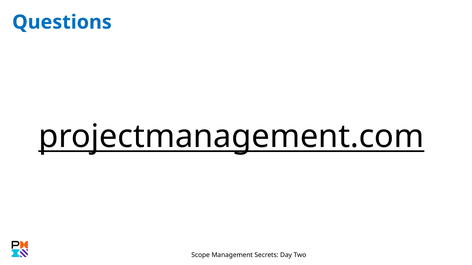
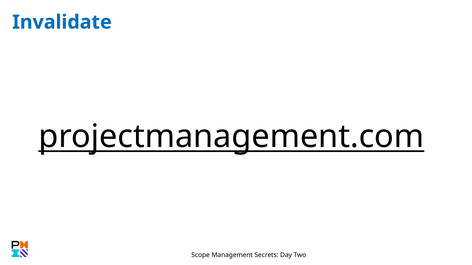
Questions: Questions -> Invalidate
